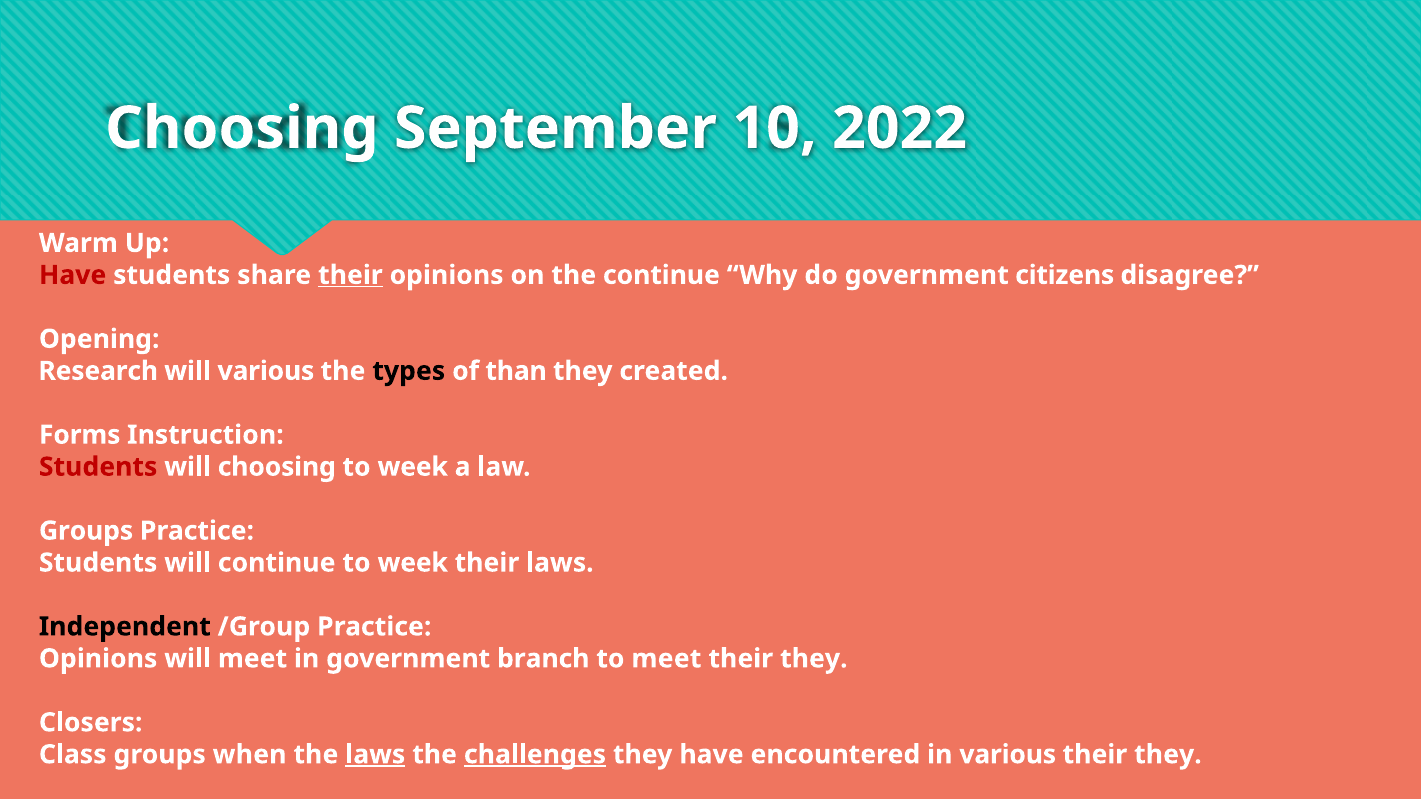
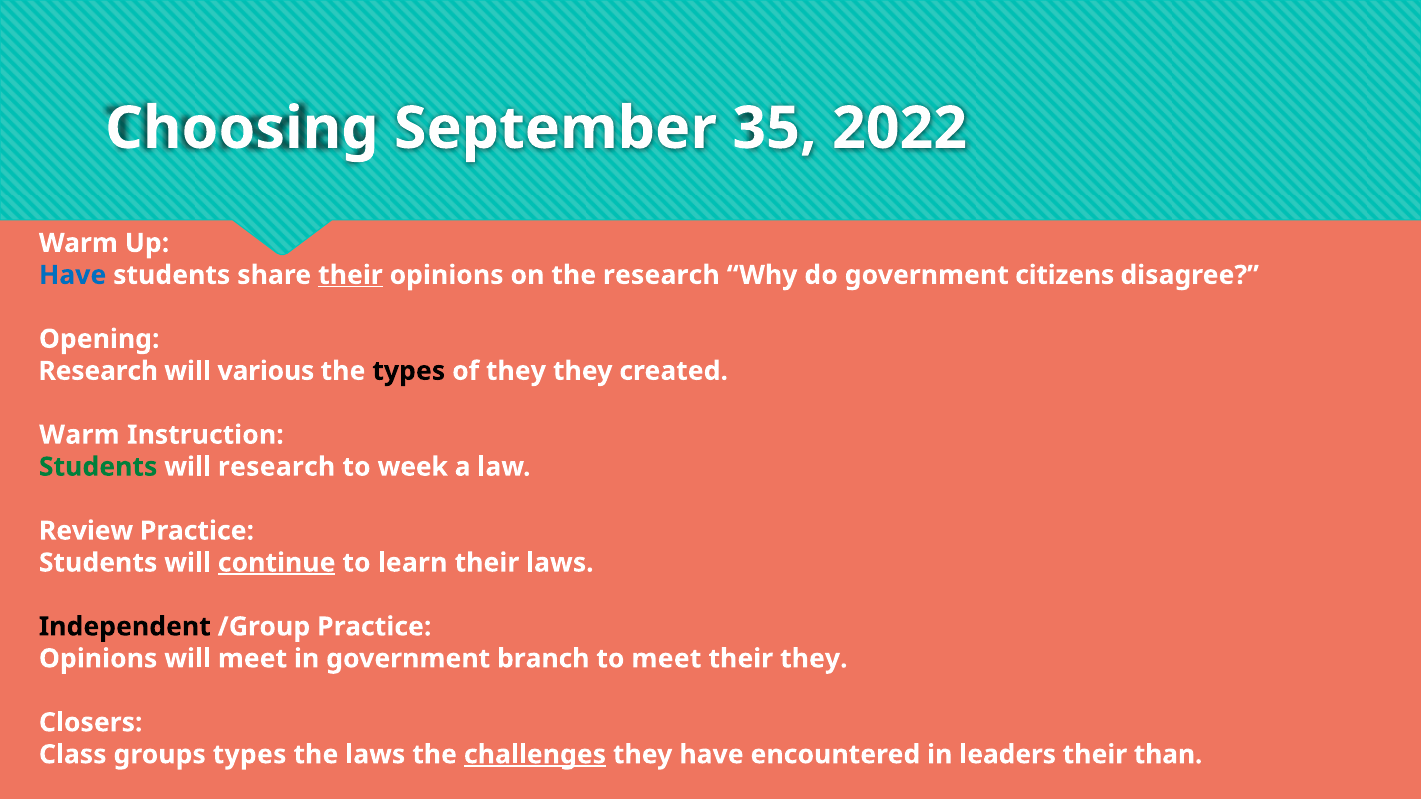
10: 10 -> 35
Have at (73, 275) colour: red -> blue
the continue: continue -> research
of than: than -> they
Forms at (80, 435): Forms -> Warm
Students at (98, 467) colour: red -> green
will choosing: choosing -> research
Groups at (86, 531): Groups -> Review
continue at (277, 563) underline: none -> present
week at (413, 563): week -> learn
groups when: when -> types
laws at (375, 755) underline: present -> none
in various: various -> leaders
they at (1168, 755): they -> than
